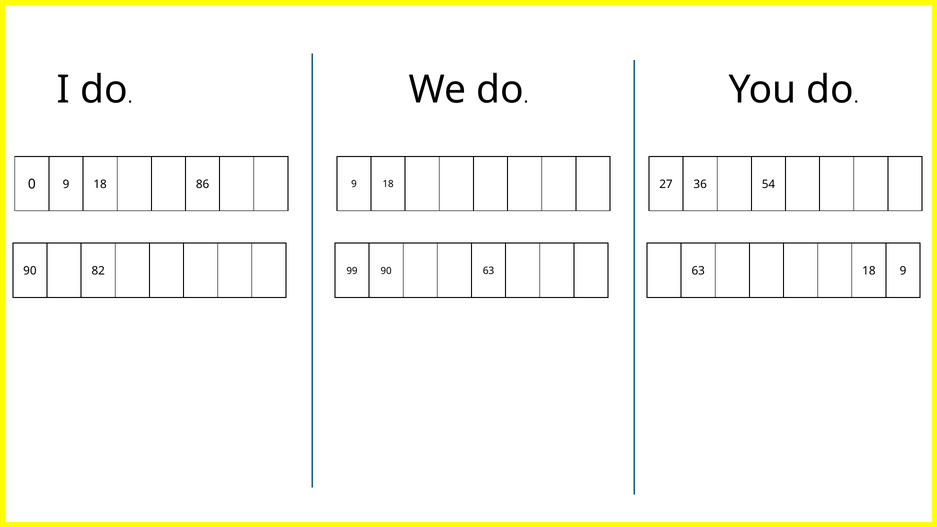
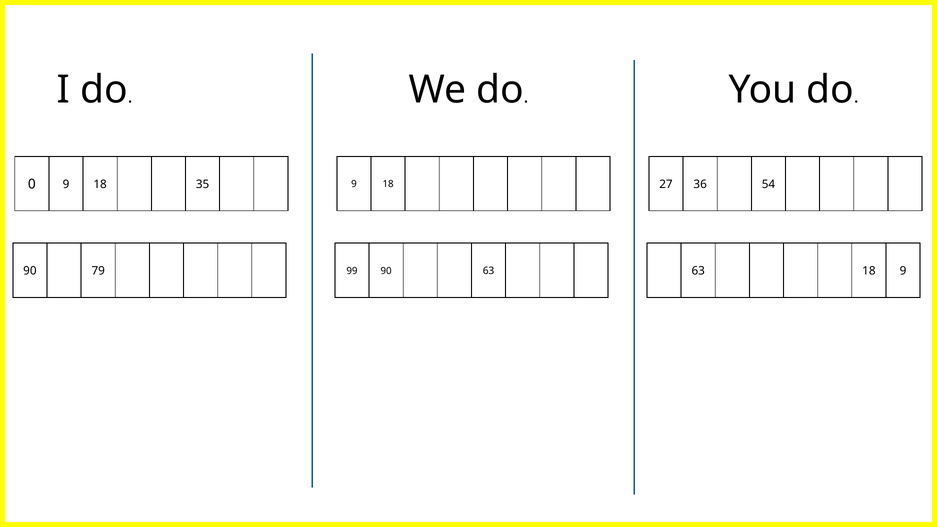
86: 86 -> 35
82: 82 -> 79
